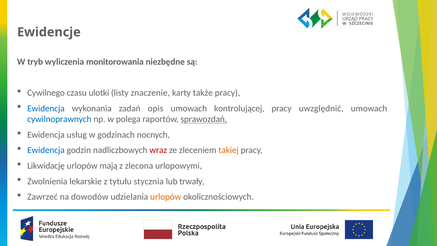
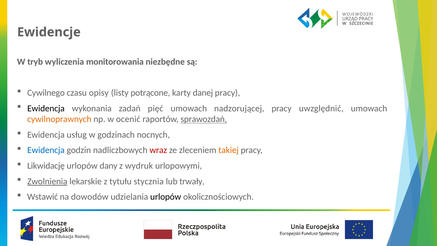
ulotki: ulotki -> opisy
znaczenie: znaczenie -> potrącone
także: także -> danej
Ewidencja at (46, 108) colour: blue -> black
opis: opis -> pięć
kontrolującej: kontrolującej -> nadzorującej
cywilnoprawnych colour: blue -> orange
polega: polega -> ocenić
mają: mają -> dany
zlecona: zlecona -> wydruk
Zwolnienia underline: none -> present
Zawrzeć: Zawrzeć -> Wstawić
urlopów at (166, 197) colour: orange -> black
